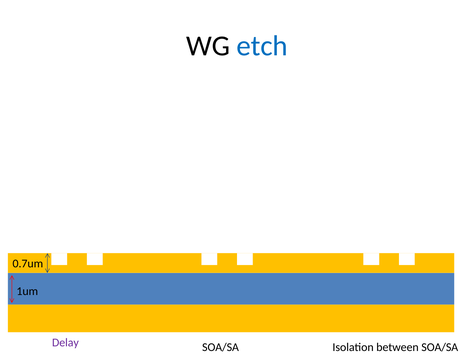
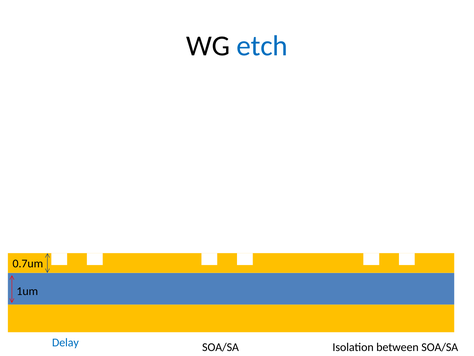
Delay colour: purple -> blue
